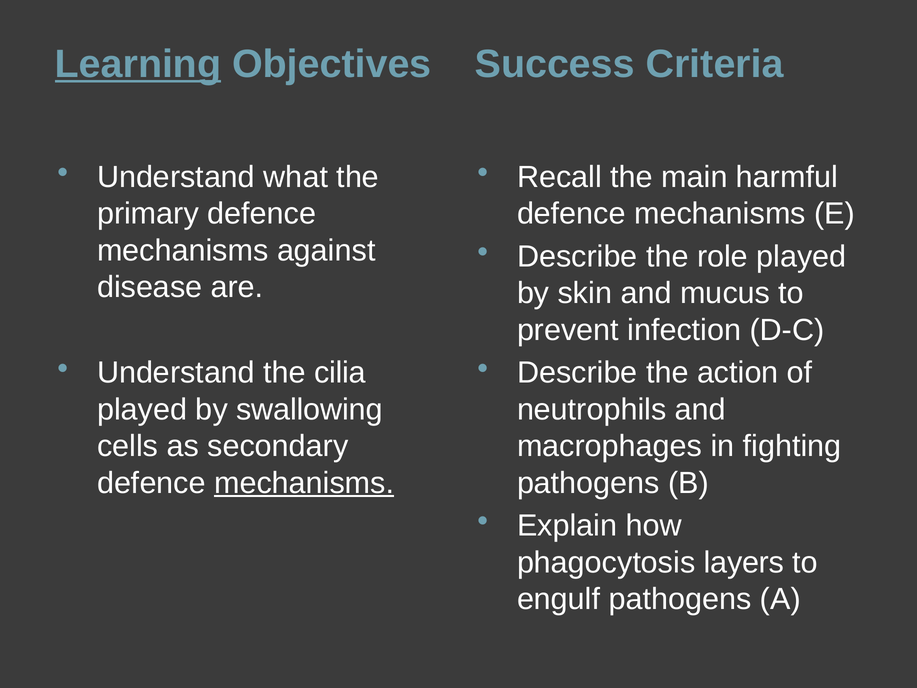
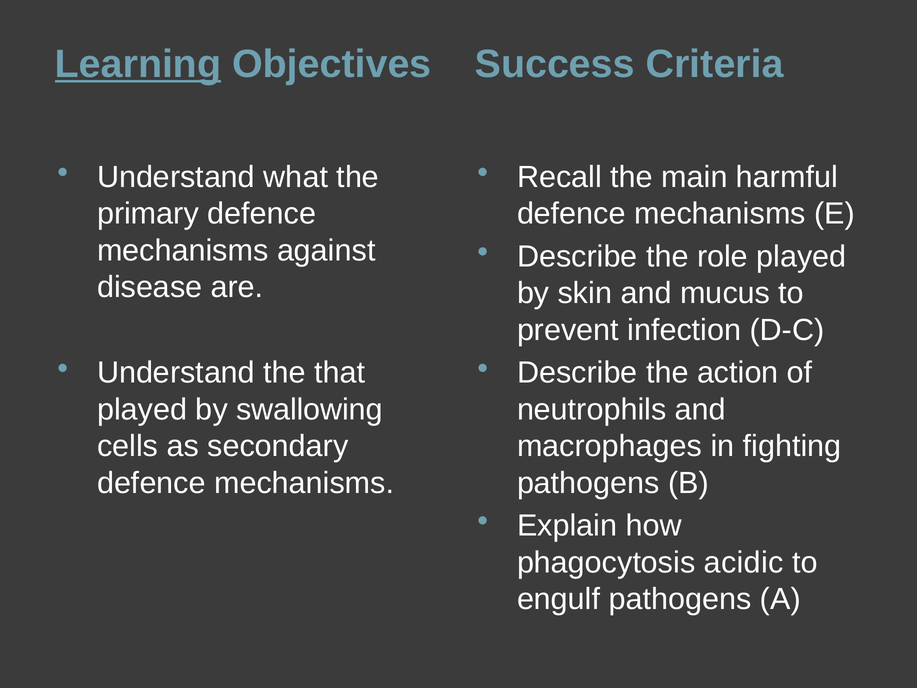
cilia: cilia -> that
mechanisms at (304, 483) underline: present -> none
layers: layers -> acidic
